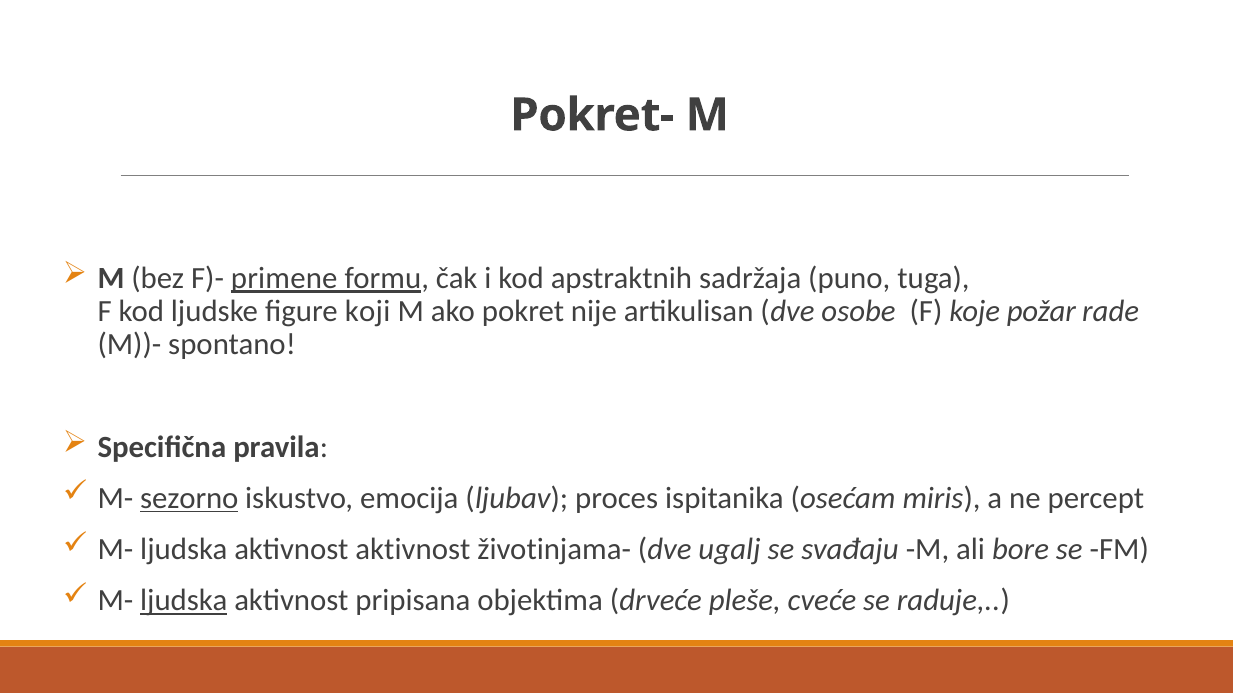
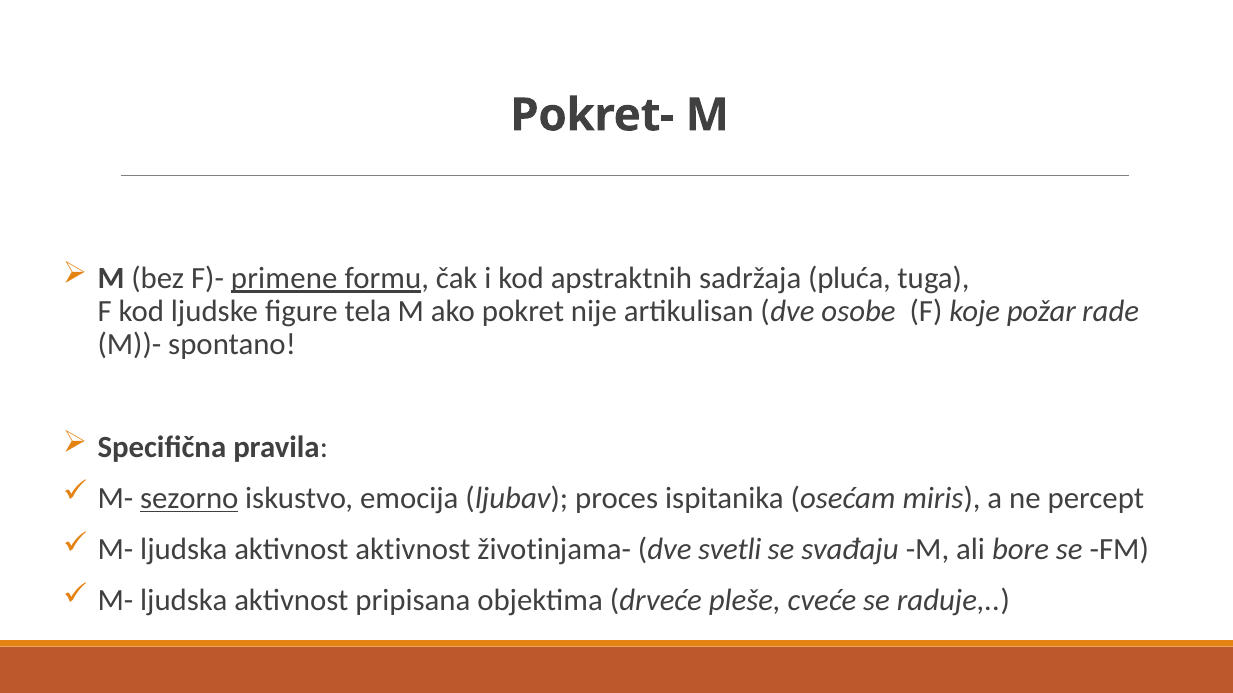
puno: puno -> pluća
koji: koji -> tela
ugalj: ugalj -> svetli
ljudska at (184, 601) underline: present -> none
